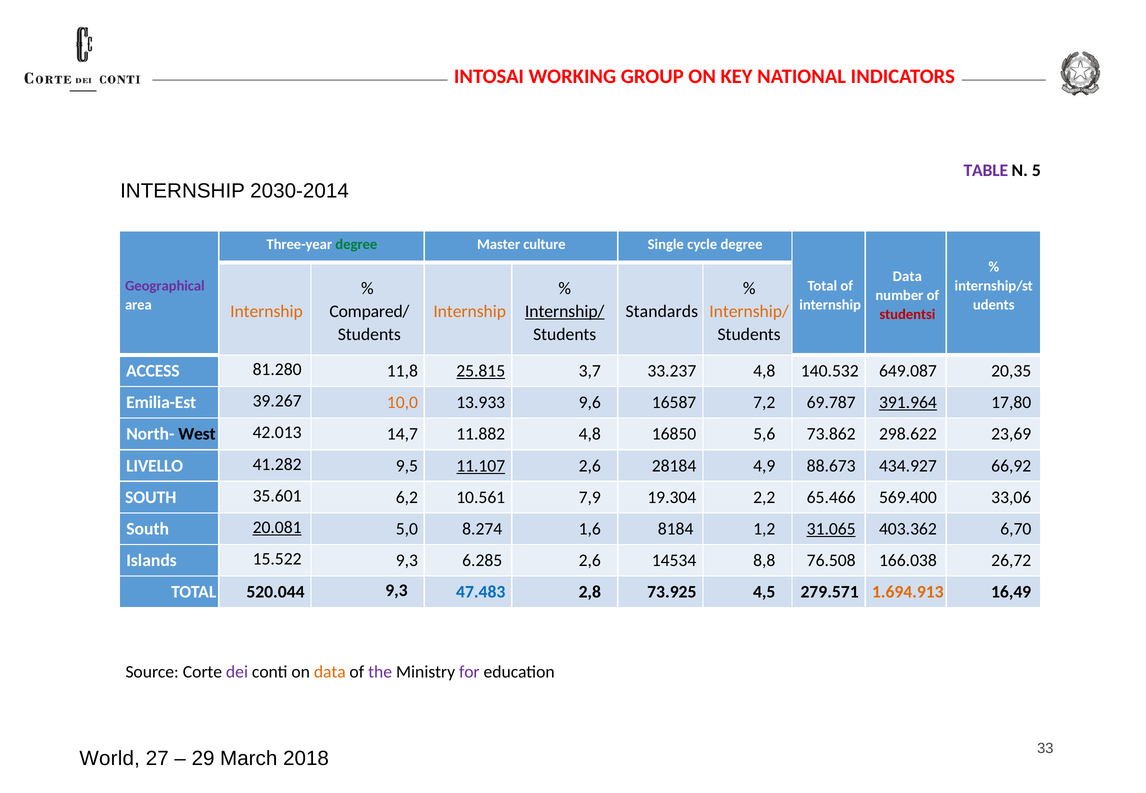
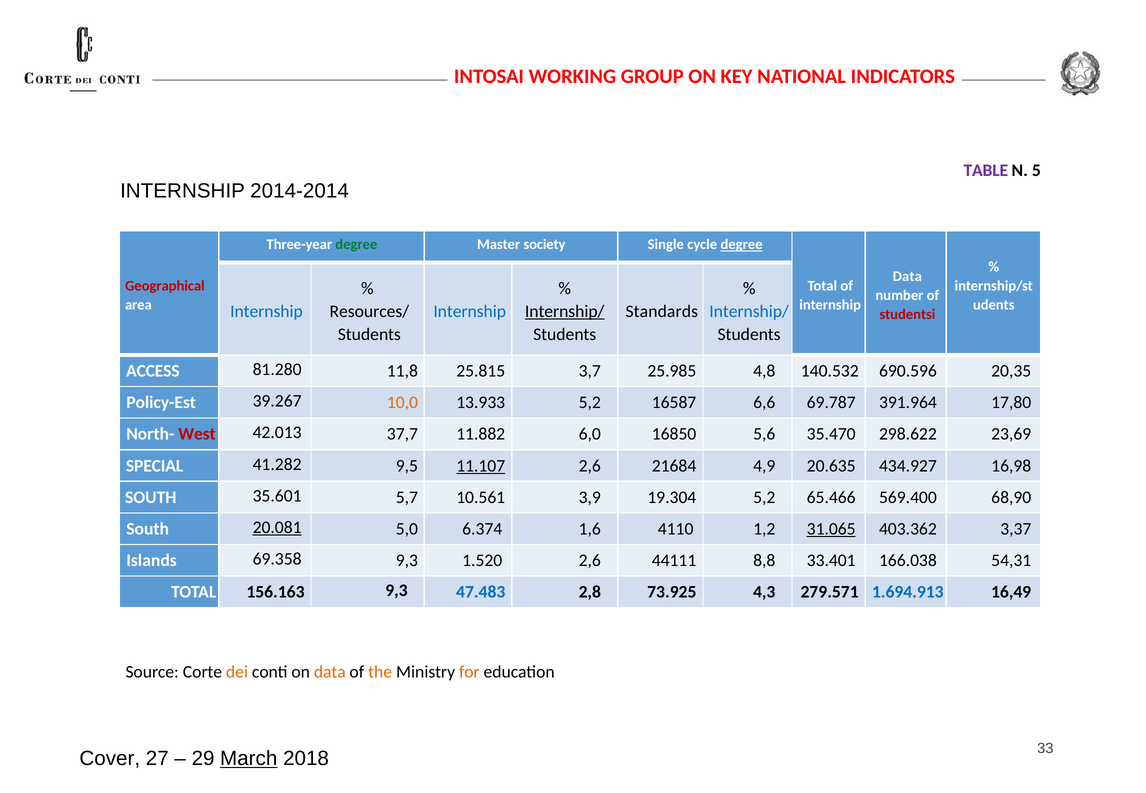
2030-2014: 2030-2014 -> 2014-2014
culture: culture -> society
degree at (742, 245) underline: none -> present
Geographical colour: purple -> red
Internship at (266, 312) colour: orange -> blue
Compared/: Compared/ -> Resources/
Internship at (470, 312) colour: orange -> blue
Internship/ at (749, 312) colour: orange -> blue
25.815 underline: present -> none
33.237: 33.237 -> 25.985
649.087: 649.087 -> 690.596
Emilia-Est: Emilia-Est -> Policy-Est
13.933 9,6: 9,6 -> 5,2
7,2: 7,2 -> 6,6
391.964 underline: present -> none
West colour: black -> red
14,7: 14,7 -> 37,7
11.882 4,8: 4,8 -> 6,0
73.862: 73.862 -> 35.470
LIVELLO: LIVELLO -> SPECIAL
28184: 28184 -> 21684
88.673: 88.673 -> 20.635
66,92: 66,92 -> 16,98
6,2: 6,2 -> 5,7
7,9: 7,9 -> 3,9
19.304 2,2: 2,2 -> 5,2
33,06: 33,06 -> 68,90
8.274: 8.274 -> 6.374
8184: 8184 -> 4110
6,70: 6,70 -> 3,37
15.522: 15.522 -> 69.358
6.285: 6.285 -> 1.520
14534: 14534 -> 44111
76.508: 76.508 -> 33.401
26,72: 26,72 -> 54,31
520.044: 520.044 -> 156.163
4,5: 4,5 -> 4,3
1.694.913 colour: orange -> blue
dei colour: purple -> orange
the colour: purple -> orange
for colour: purple -> orange
World: World -> Cover
March underline: none -> present
